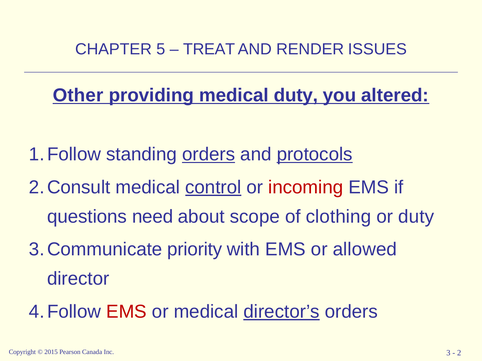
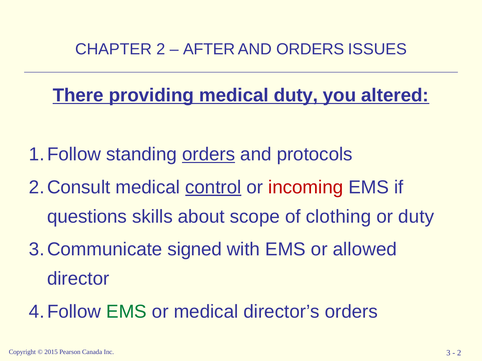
CHAPTER 5: 5 -> 2
TREAT: TREAT -> AFTER
AND RENDER: RENDER -> ORDERS
Other: Other -> There
protocols underline: present -> none
need: need -> skills
priority: priority -> signed
EMS at (127, 312) colour: red -> green
director’s underline: present -> none
